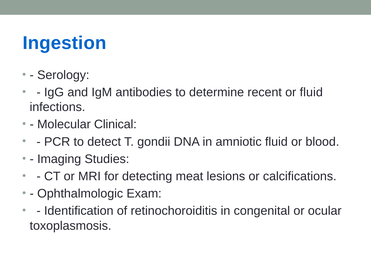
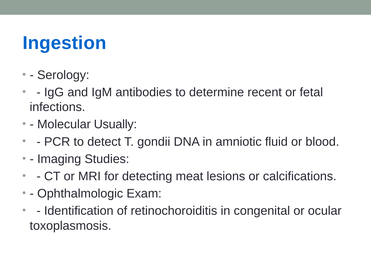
or fluid: fluid -> fetal
Clinical: Clinical -> Usually
